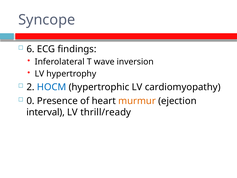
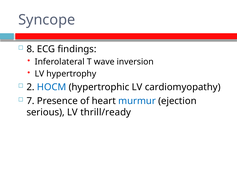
6: 6 -> 8
0: 0 -> 7
murmur colour: orange -> blue
interval: interval -> serious
